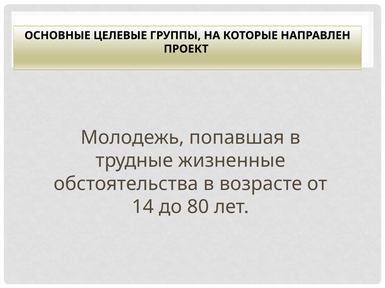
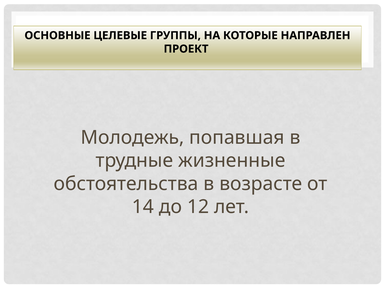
80: 80 -> 12
